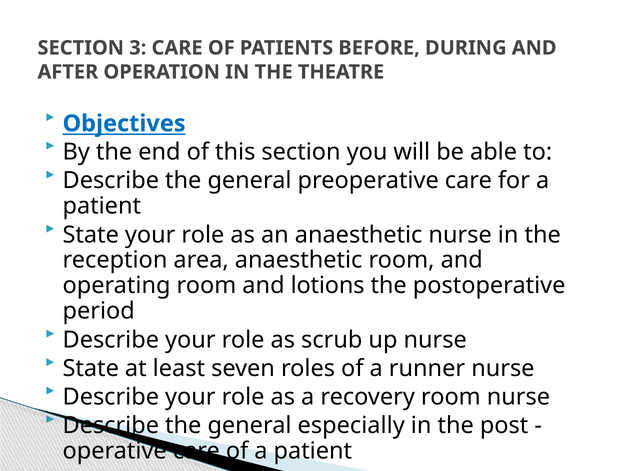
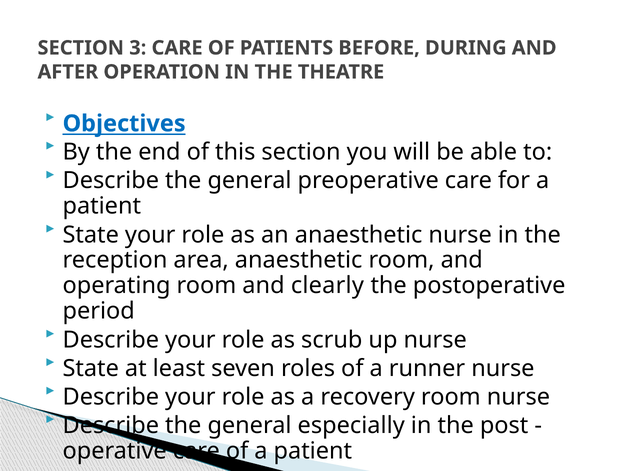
lotions: lotions -> clearly
